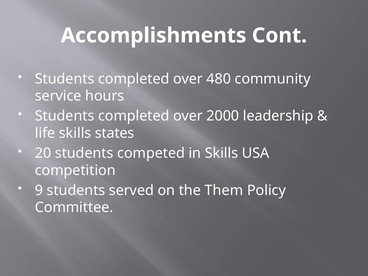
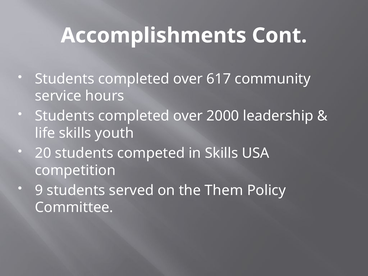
480: 480 -> 617
states: states -> youth
